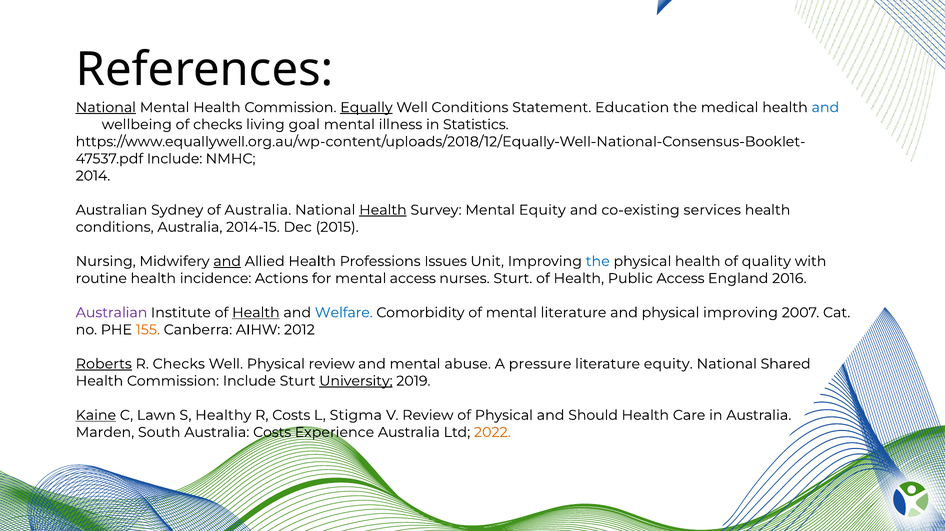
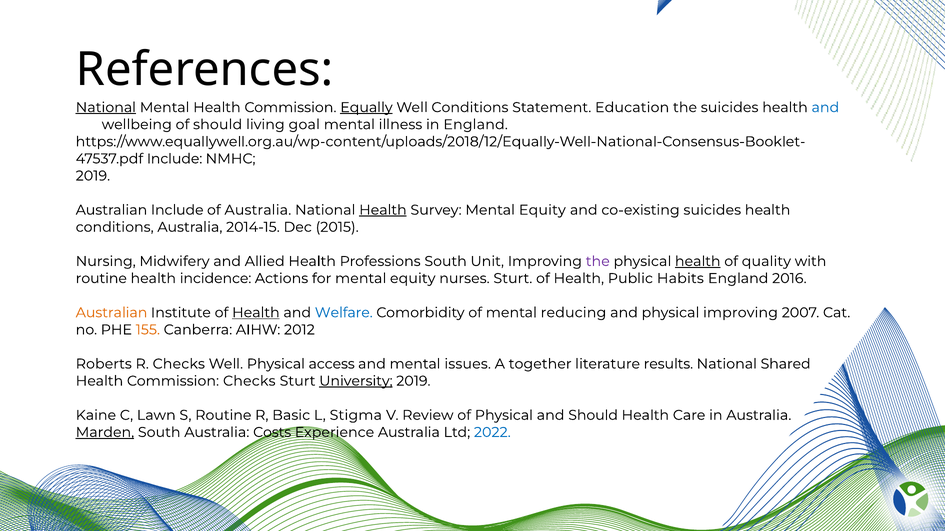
the medical: medical -> suicides
of checks: checks -> should
in Statistics: Statistics -> England
2014 at (93, 176): 2014 -> 2019
Australian Sydney: Sydney -> Include
co‑existing services: services -> suicides
and at (227, 262) underline: present -> none
Professions Issues: Issues -> South
the at (598, 262) colour: blue -> purple
health at (698, 262) underline: none -> present
for mental access: access -> equity
Public Access: Access -> Habits
Australian at (112, 313) colour: purple -> orange
mental literature: literature -> reducing
Roberts underline: present -> none
Physical review: review -> access
abuse: abuse -> issues
pressure: pressure -> together
literature equity: equity -> results
Commission Include: Include -> Checks
Kaine underline: present -> none
S Healthy: Healthy -> Routine
R Costs: Costs -> Basic
Marden underline: none -> present
2022 colour: orange -> blue
